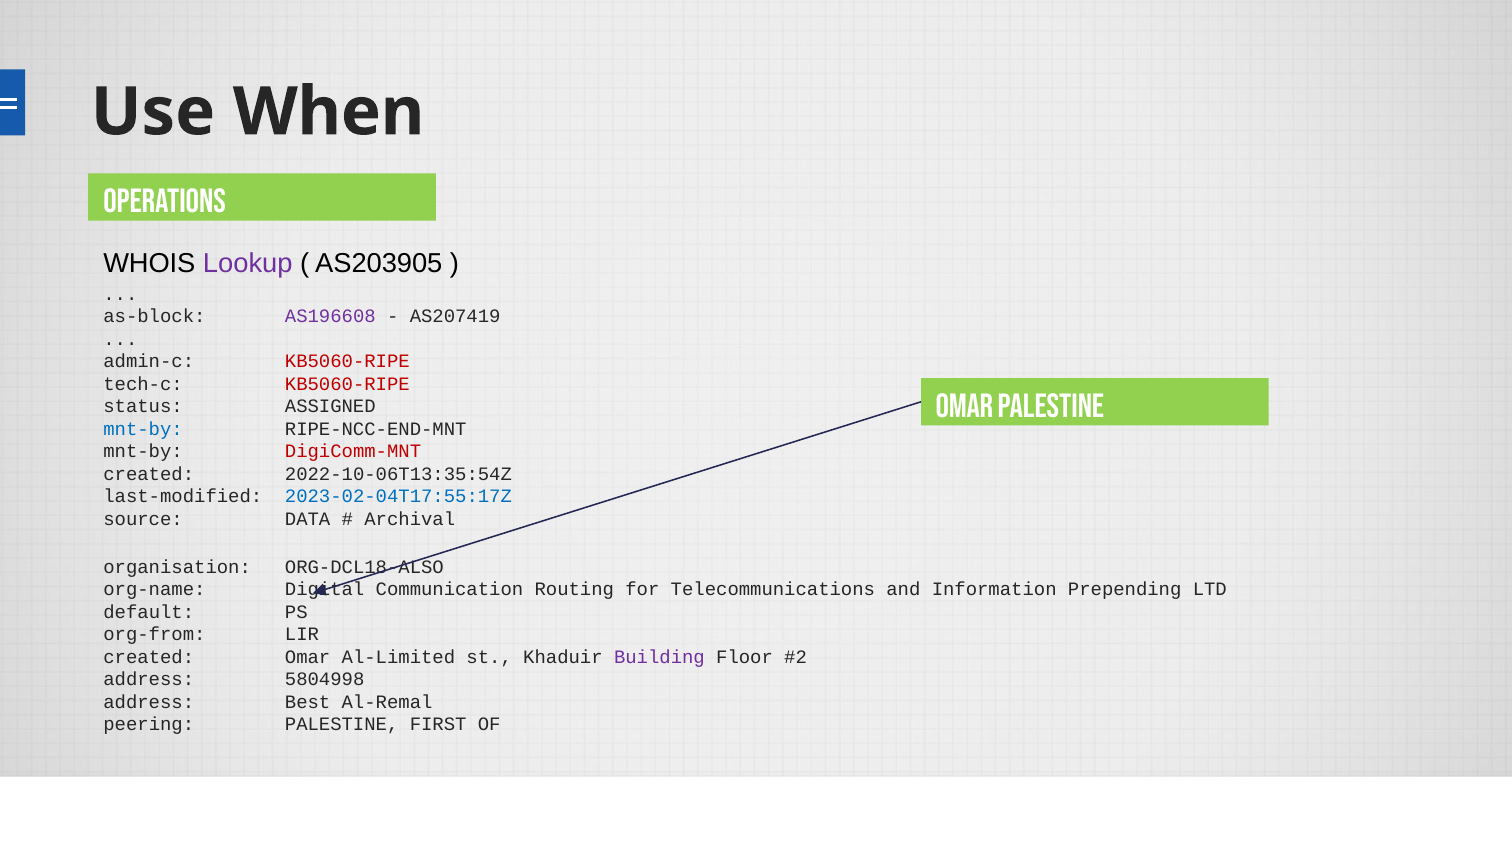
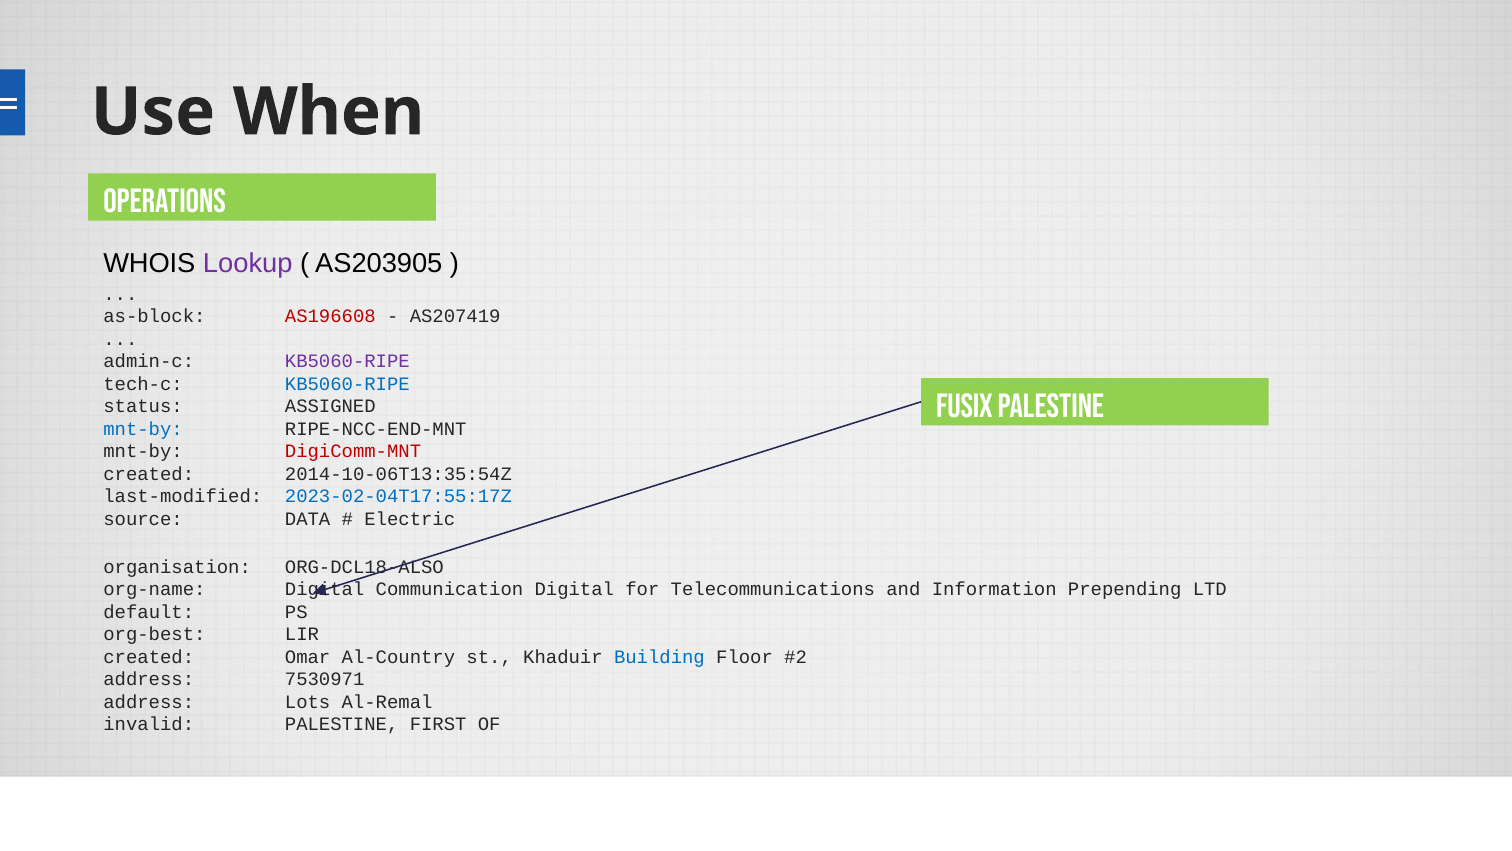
AS196608 colour: purple -> red
KB5060-RIPE at (347, 361) colour: red -> purple
KB5060-RIPE at (347, 384) colour: red -> blue
Omar at (964, 406): Omar -> Fusix
2022-10-06T13:35:54Z: 2022-10-06T13:35:54Z -> 2014-10-06T13:35:54Z
Archival: Archival -> Electric
Communication Routing: Routing -> Digital
org-from: org-from -> org-best
Al-Limited: Al-Limited -> Al-Country
Building colour: purple -> blue
5804998: 5804998 -> 7530971
Best: Best -> Lots
peering: peering -> invalid
